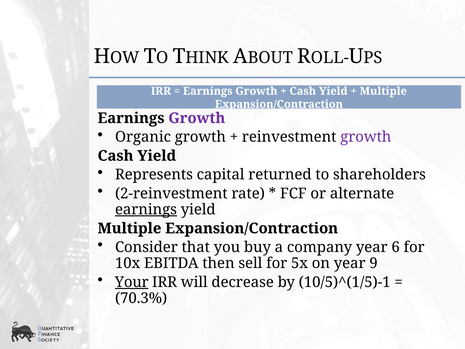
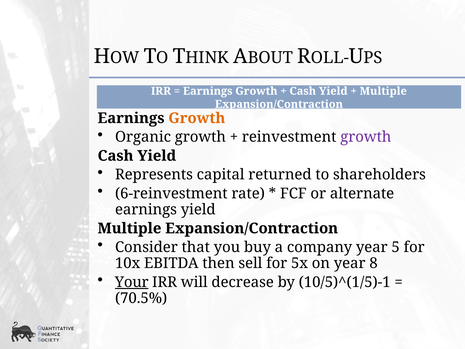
Growth at (197, 118) colour: purple -> orange
2-reinvestment: 2-reinvestment -> 6-reinvestment
earnings at (146, 209) underline: present -> none
6: 6 -> 5
9: 9 -> 8
70.3%: 70.3% -> 70.5%
